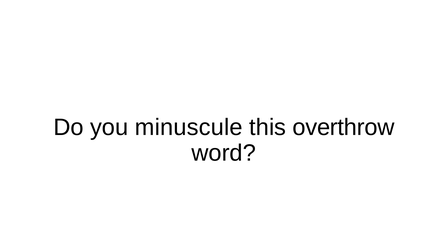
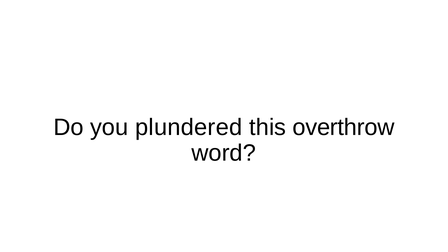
minuscule: minuscule -> plundered
